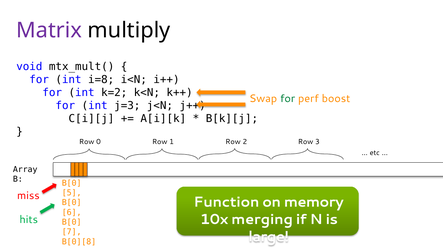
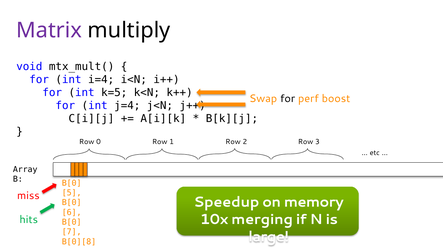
i=8: i=8 -> i=4
k=2: k=2 -> k=5
for at (288, 99) colour: green -> black
j=3: j=3 -> j=4
Function: Function -> Speedup
